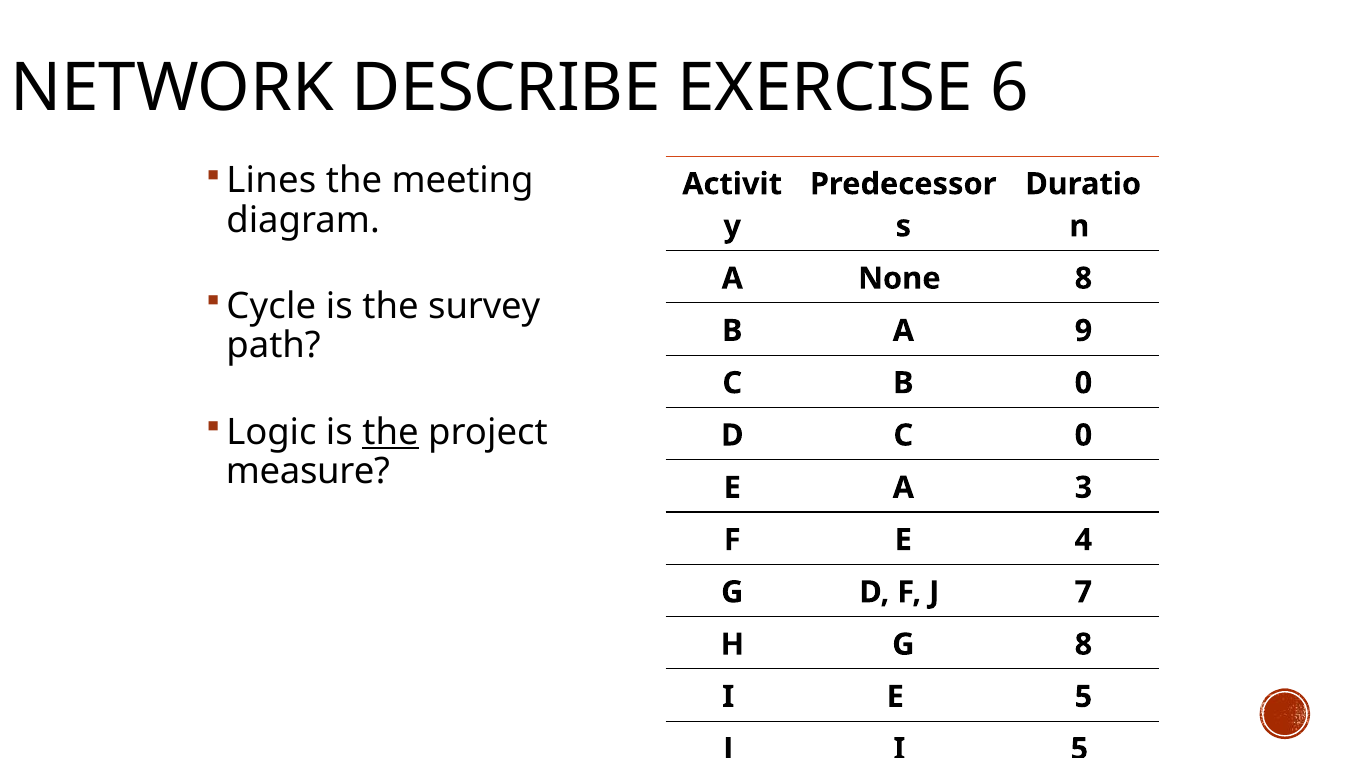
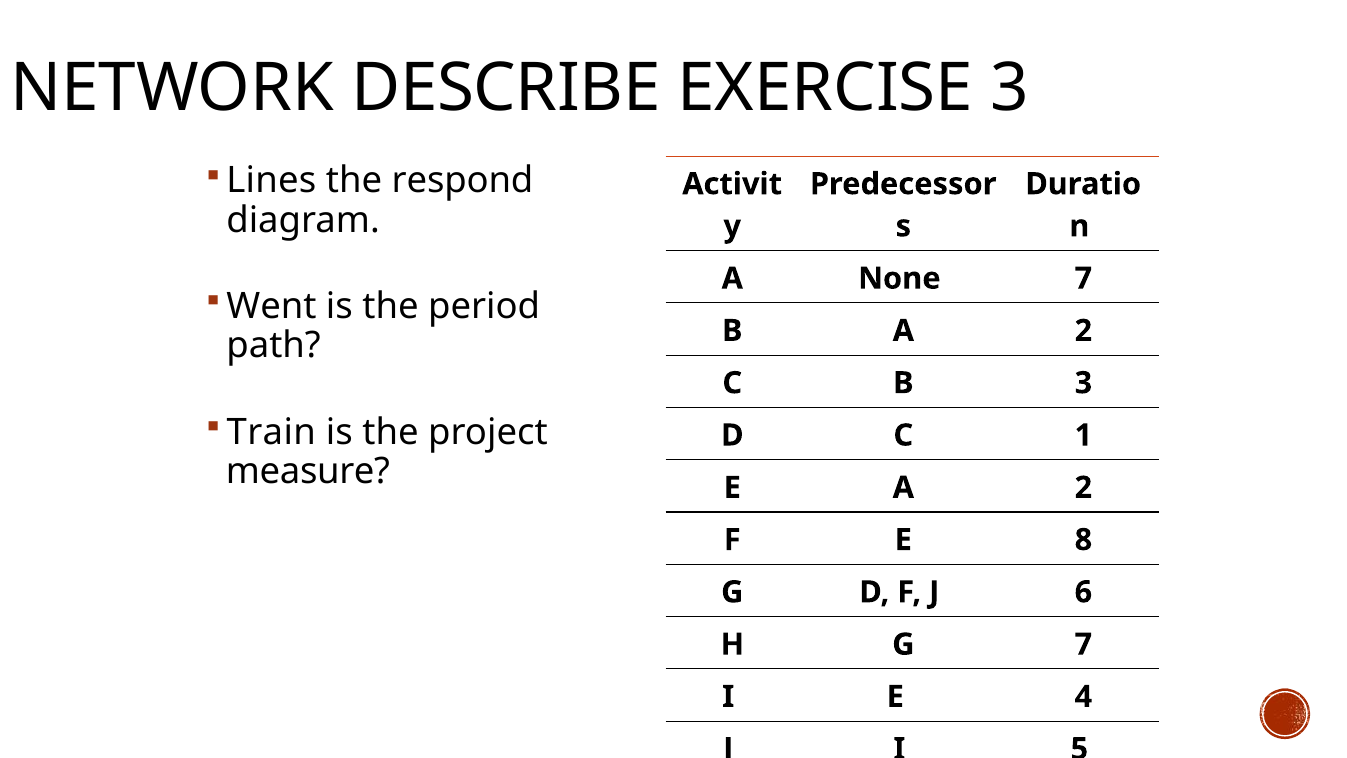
EXERCISE 6: 6 -> 3
meeting: meeting -> respond
None 8: 8 -> 7
Cycle: Cycle -> Went
survey: survey -> period
B A 9: 9 -> 2
B 0: 0 -> 3
Logic: Logic -> Train
the at (390, 432) underline: present -> none
C 0: 0 -> 1
E A 3: 3 -> 2
4: 4 -> 8
7: 7 -> 6
G 8: 8 -> 7
E 5: 5 -> 4
